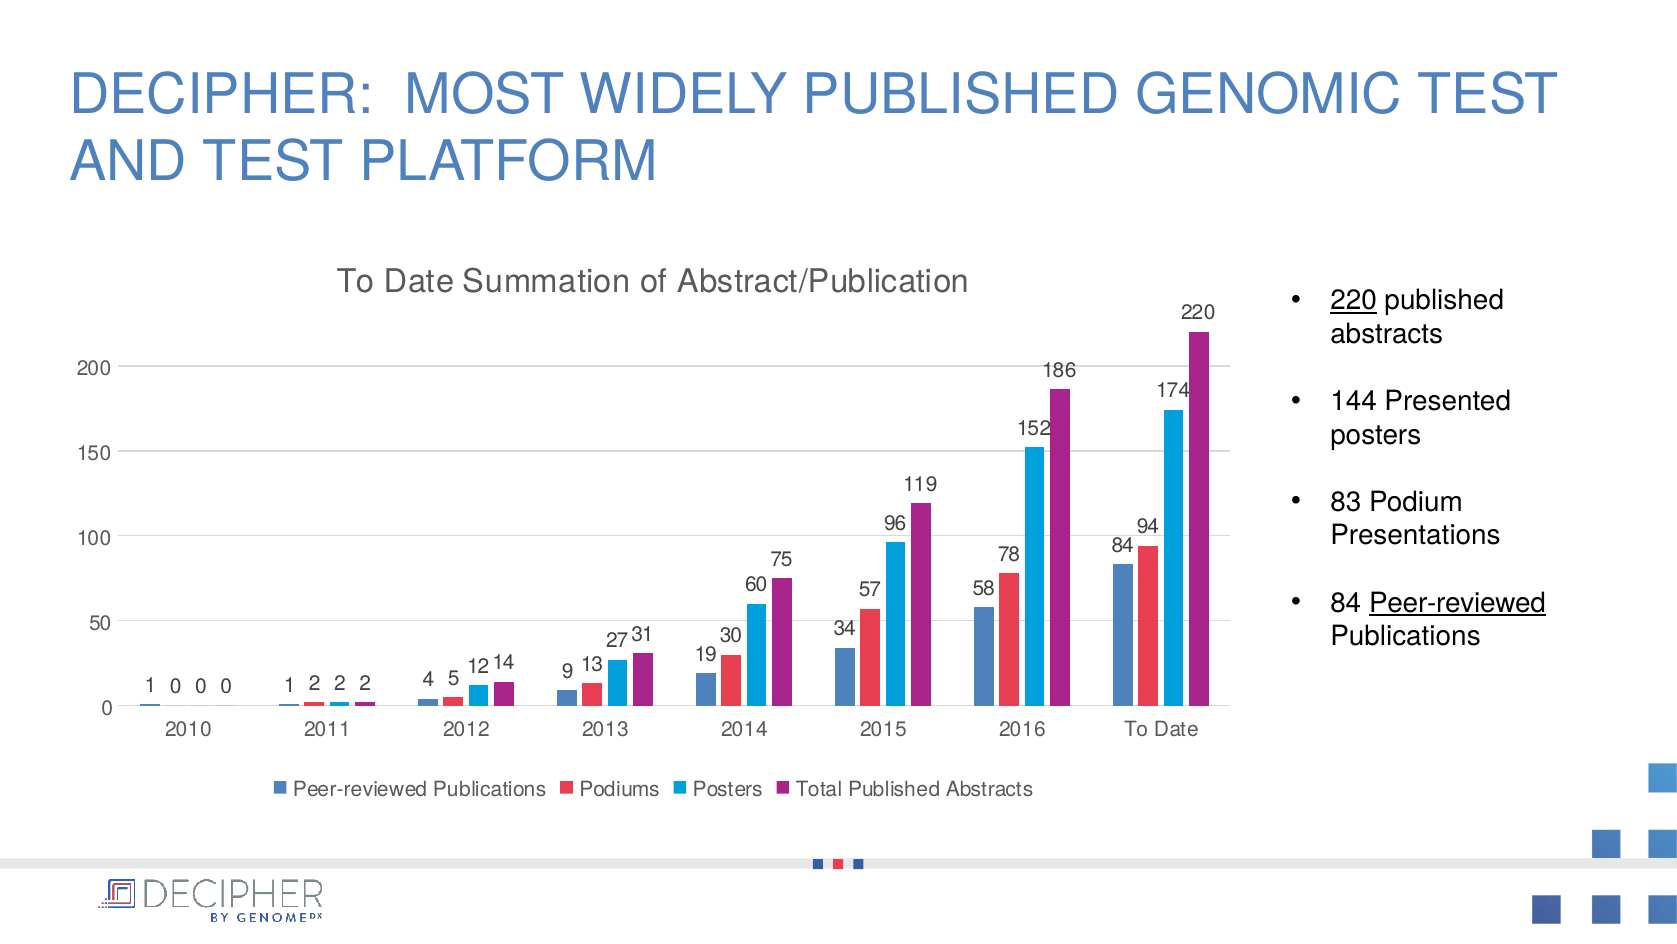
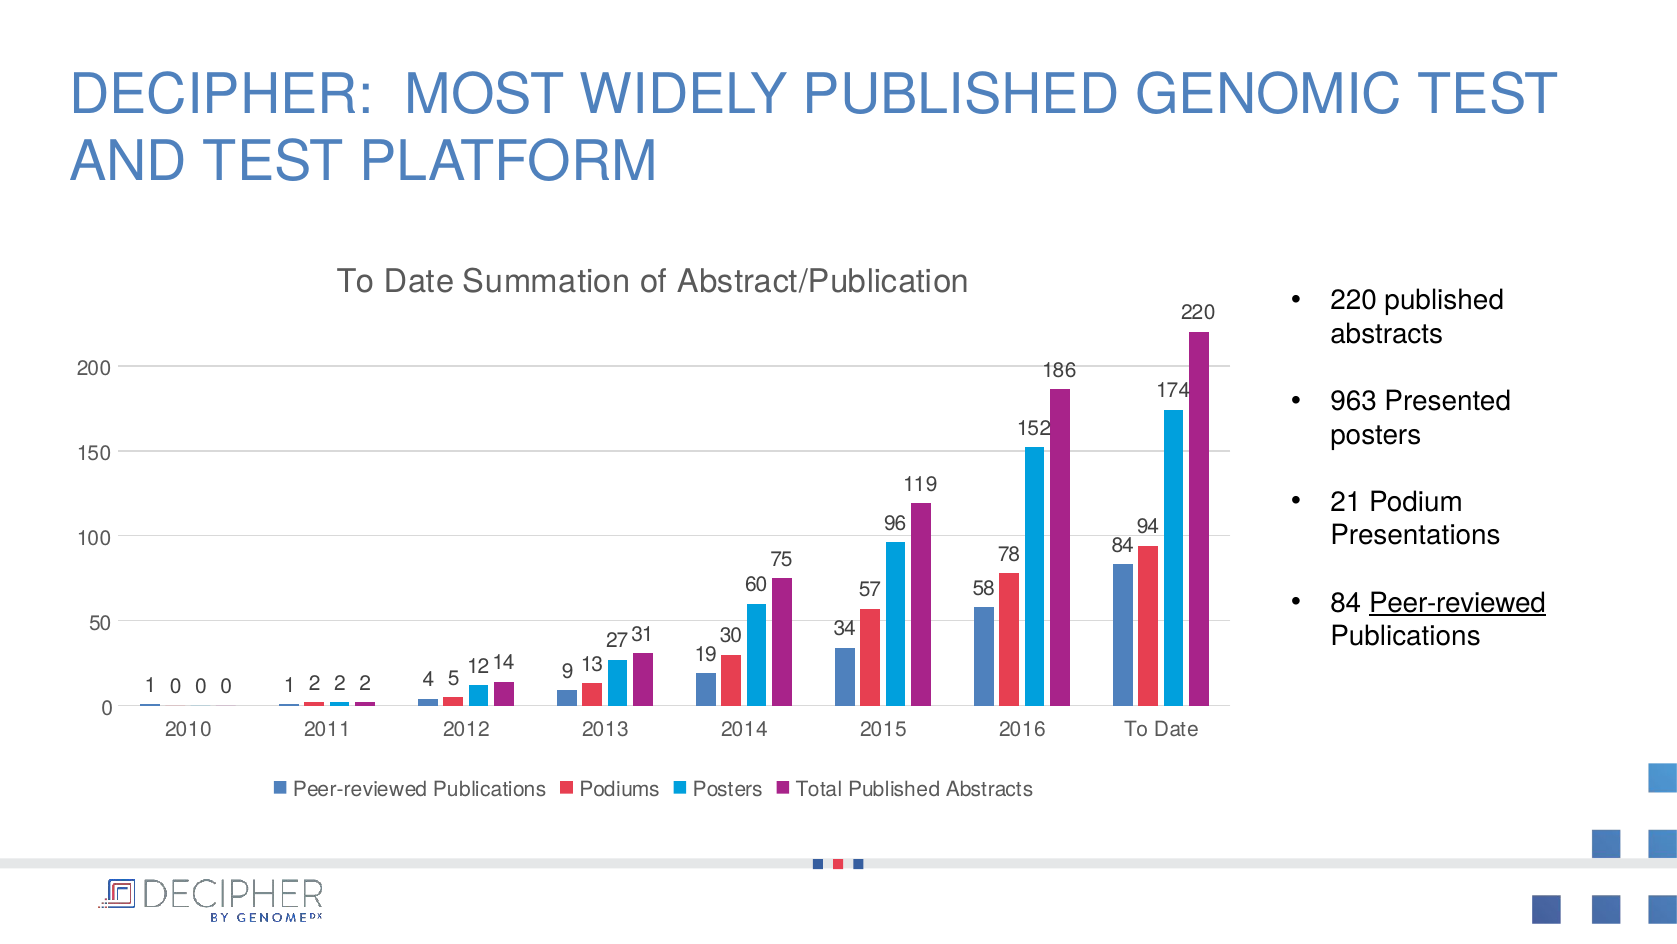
220 at (1354, 301) underline: present -> none
144: 144 -> 963
83: 83 -> 21
